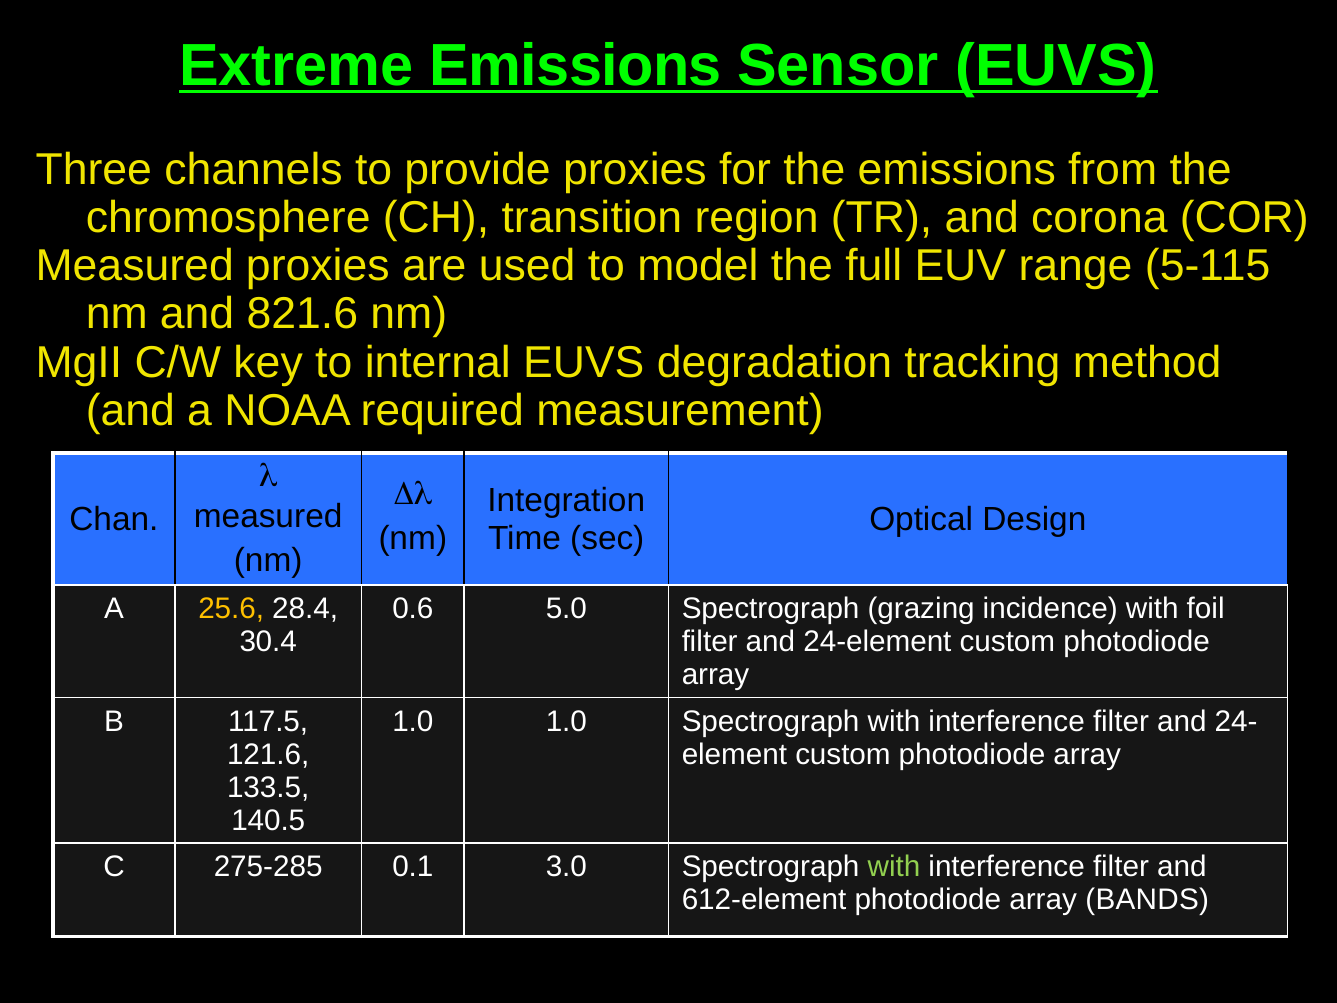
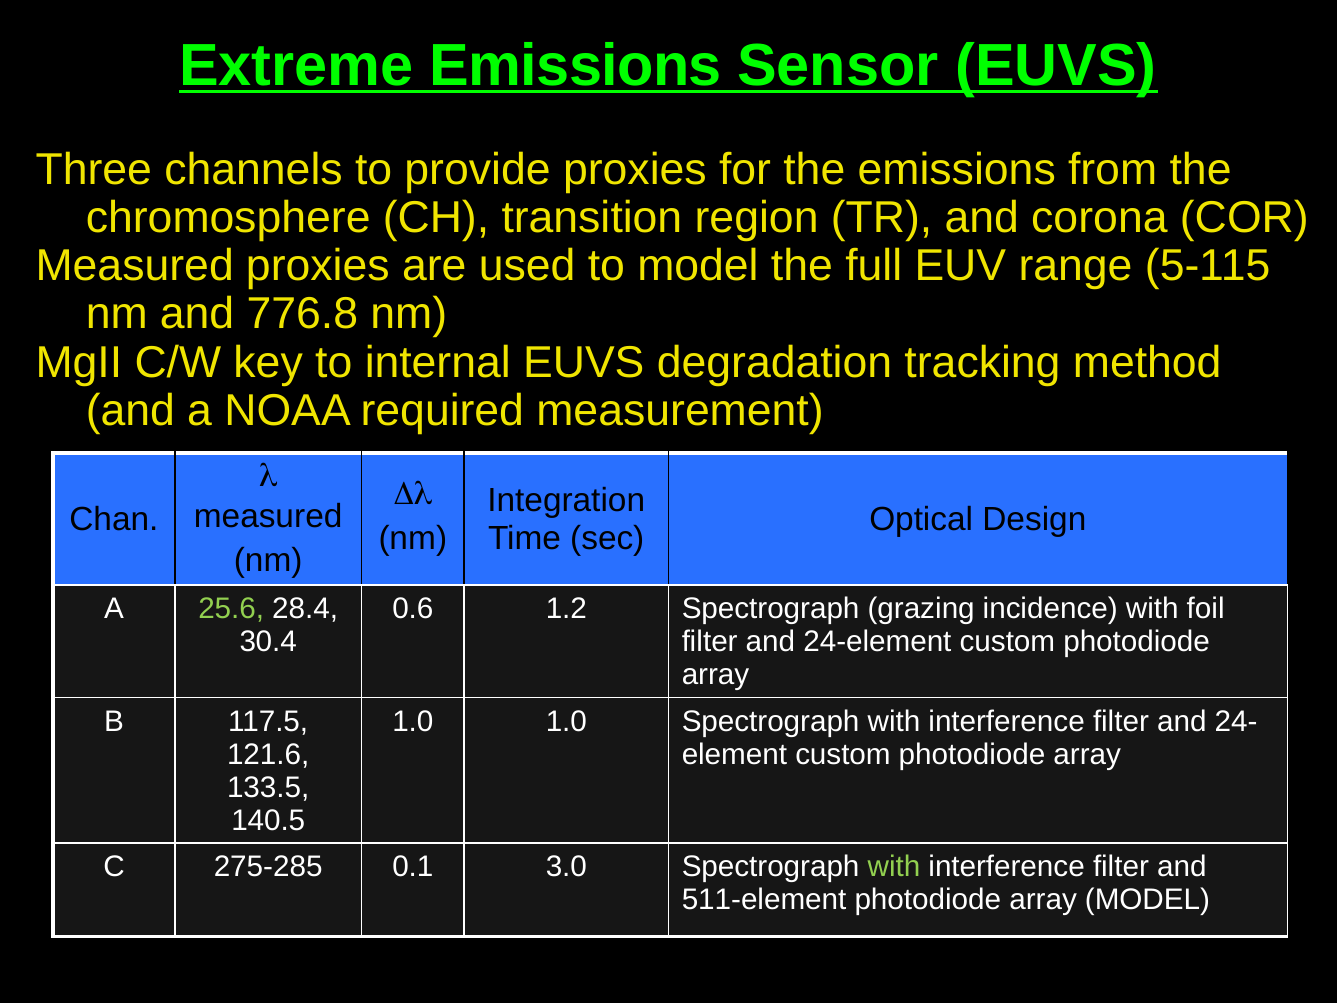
821.6: 821.6 -> 776.8
25.6 colour: yellow -> light green
5.0: 5.0 -> 1.2
612-element: 612-element -> 511-element
array BANDS: BANDS -> MODEL
